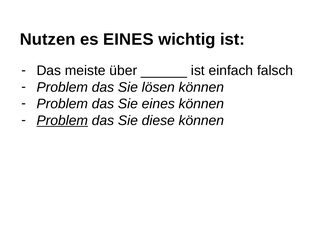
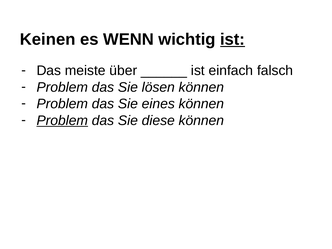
Nutzen: Nutzen -> Keinen
es EINES: EINES -> WENN
ist at (233, 39) underline: none -> present
